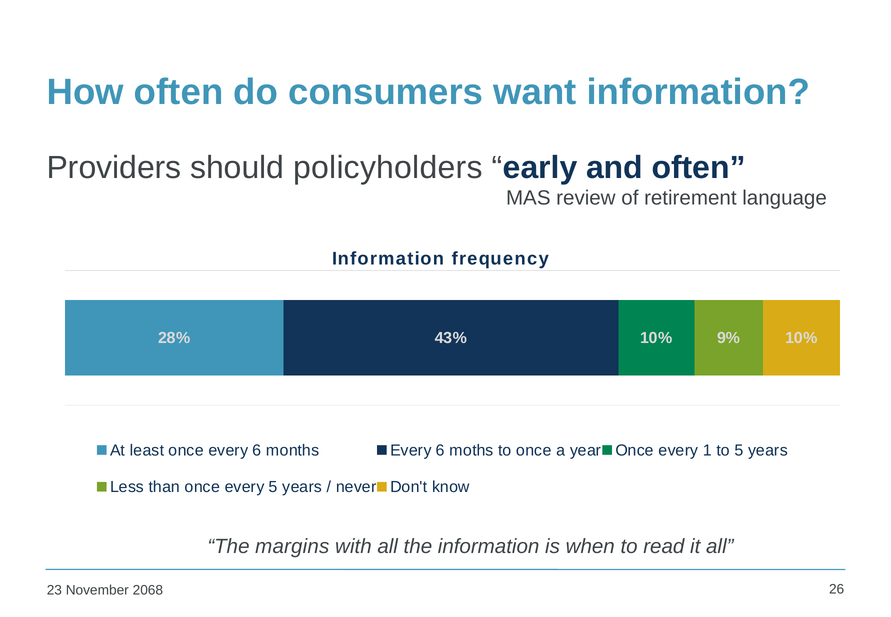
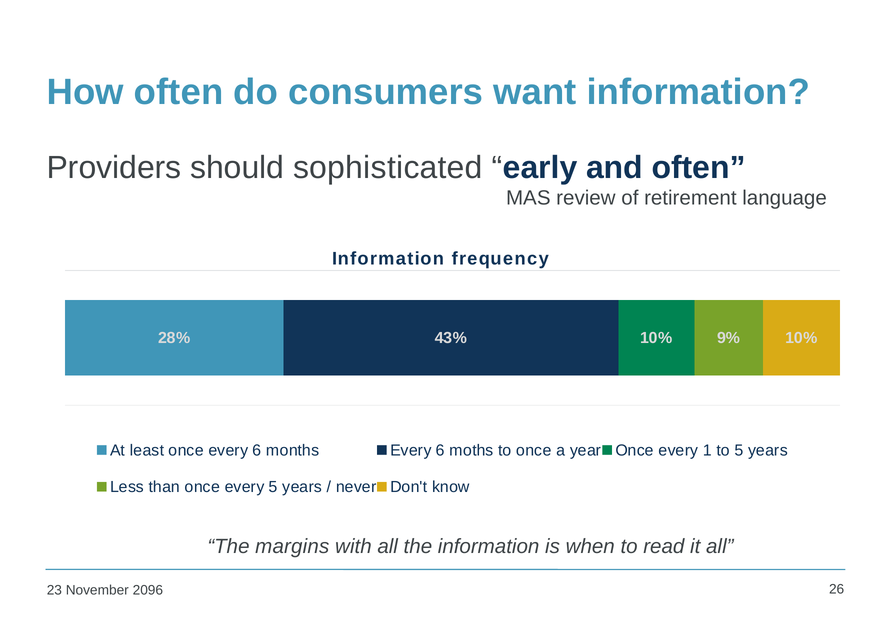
policyholders: policyholders -> sophisticated
2068: 2068 -> 2096
